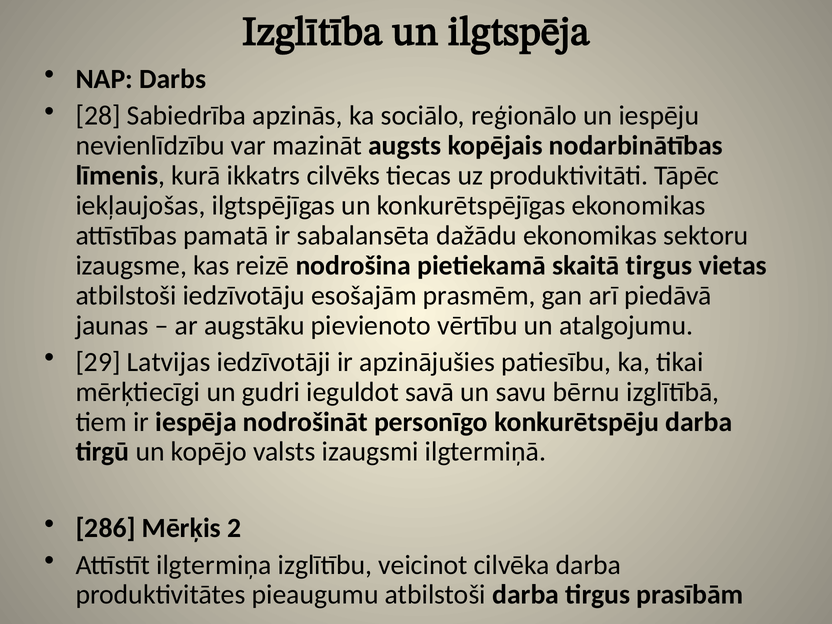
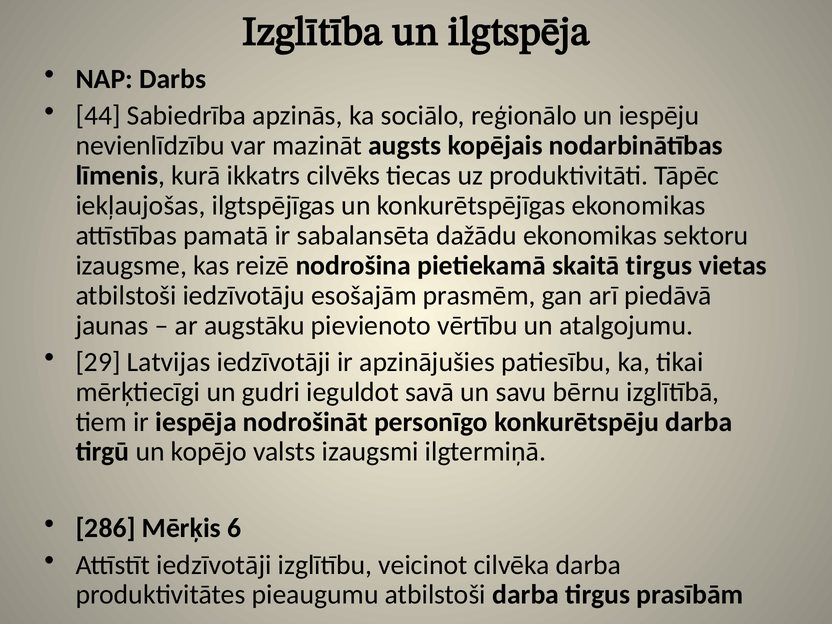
28: 28 -> 44
2: 2 -> 6
Attīstīt ilgtermiņa: ilgtermiņa -> iedzīvotāji
